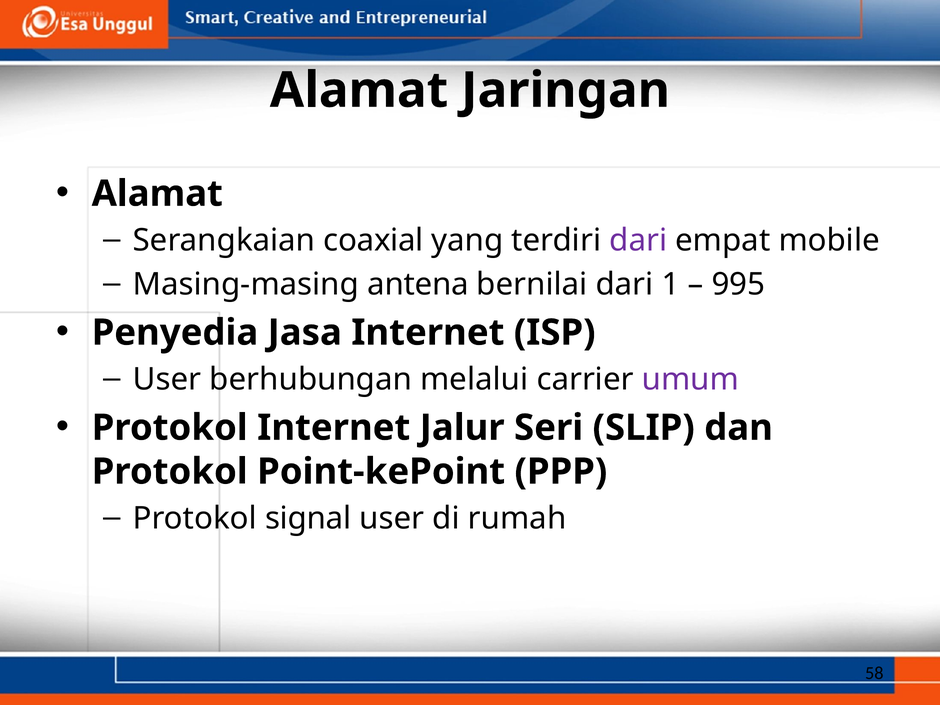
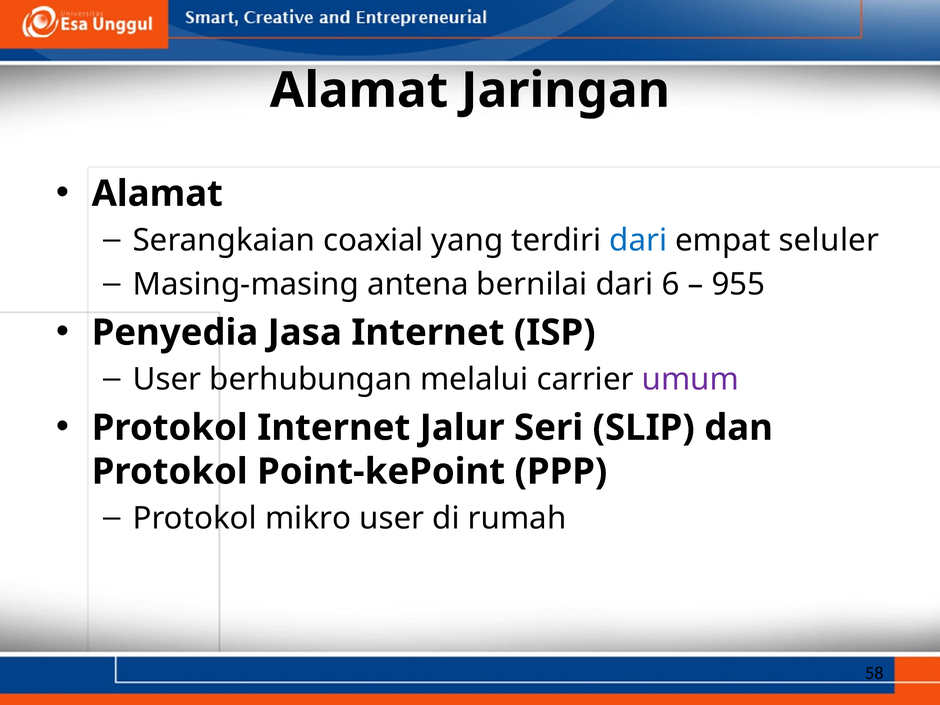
dari at (638, 240) colour: purple -> blue
mobile: mobile -> seluler
1: 1 -> 6
995: 995 -> 955
signal: signal -> mikro
